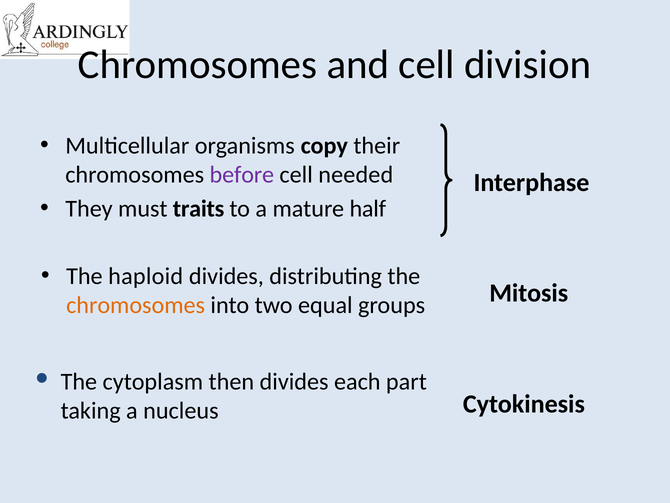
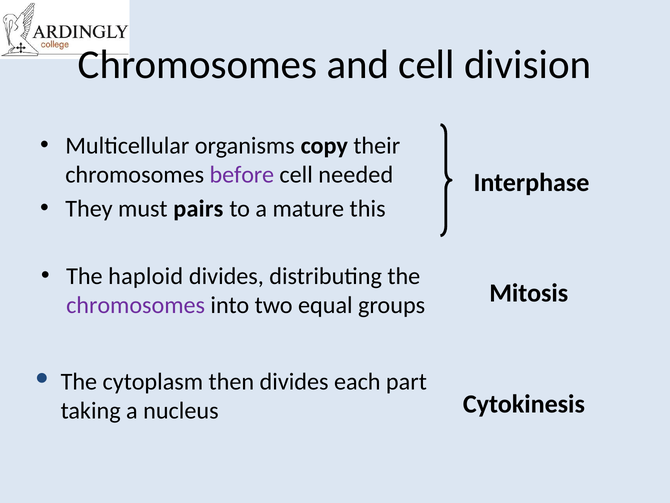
traits: traits -> pairs
half: half -> this
chromosomes at (136, 305) colour: orange -> purple
